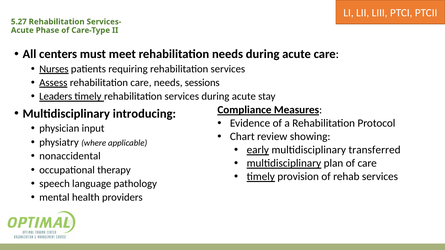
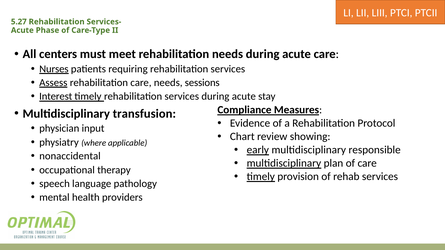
Leaders: Leaders -> Interest
introducing: introducing -> transfusion
transferred: transferred -> responsible
